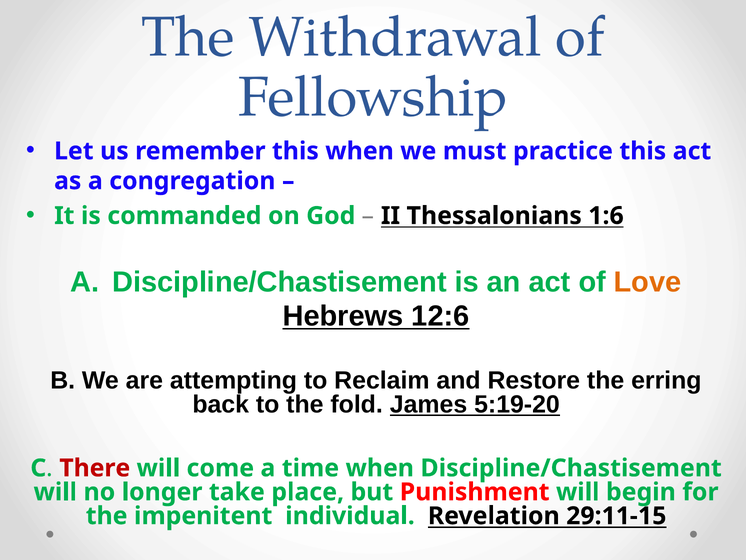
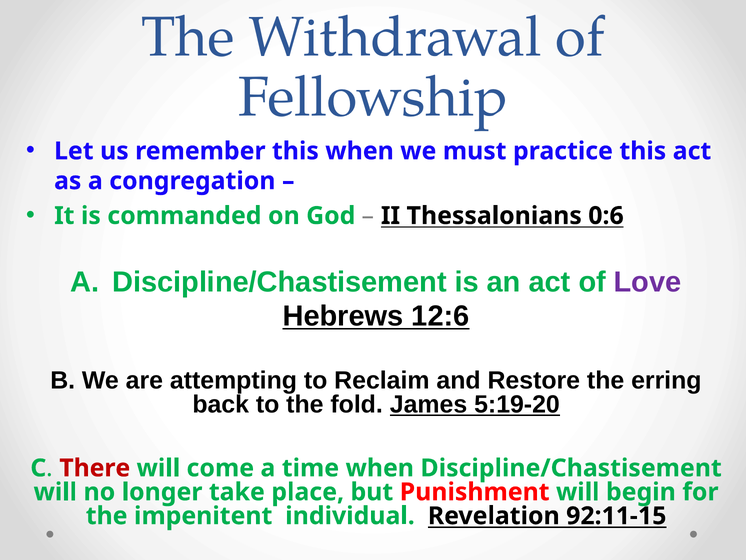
1:6: 1:6 -> 0:6
Love colour: orange -> purple
29:11-15: 29:11-15 -> 92:11-15
